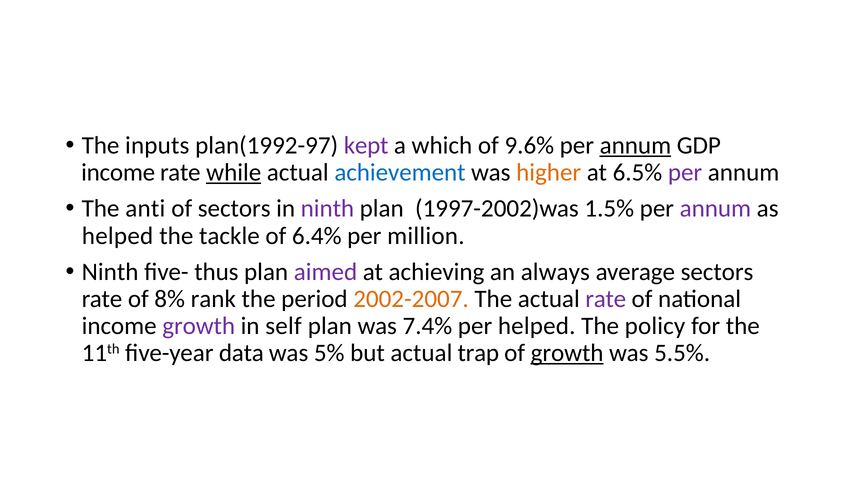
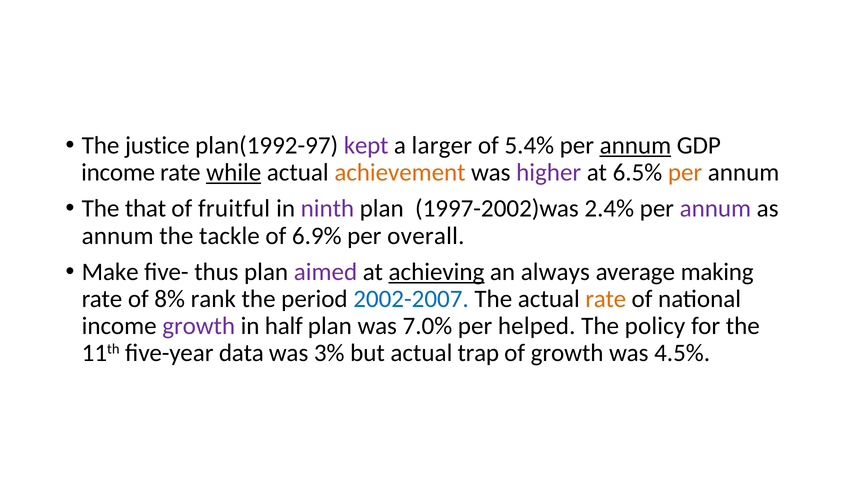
inputs: inputs -> justice
which: which -> larger
9.6%: 9.6% -> 5.4%
achievement colour: blue -> orange
higher colour: orange -> purple
per at (685, 172) colour: purple -> orange
anti: anti -> that
of sectors: sectors -> fruitful
1.5%: 1.5% -> 2.4%
helped at (118, 236): helped -> annum
6.4%: 6.4% -> 6.9%
million: million -> overall
Ninth at (110, 272): Ninth -> Make
achieving underline: none -> present
average sectors: sectors -> making
2002-2007 colour: orange -> blue
rate at (606, 299) colour: purple -> orange
self: self -> half
7.4%: 7.4% -> 7.0%
5%: 5% -> 3%
growth at (567, 353) underline: present -> none
5.5%: 5.5% -> 4.5%
